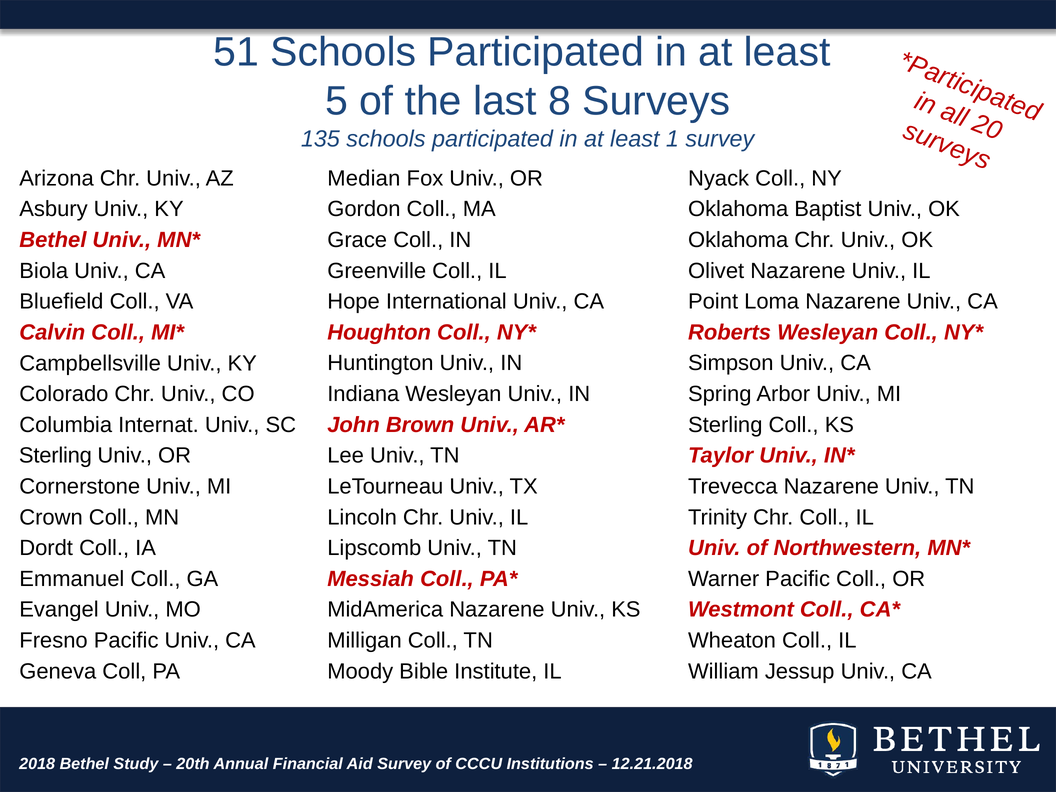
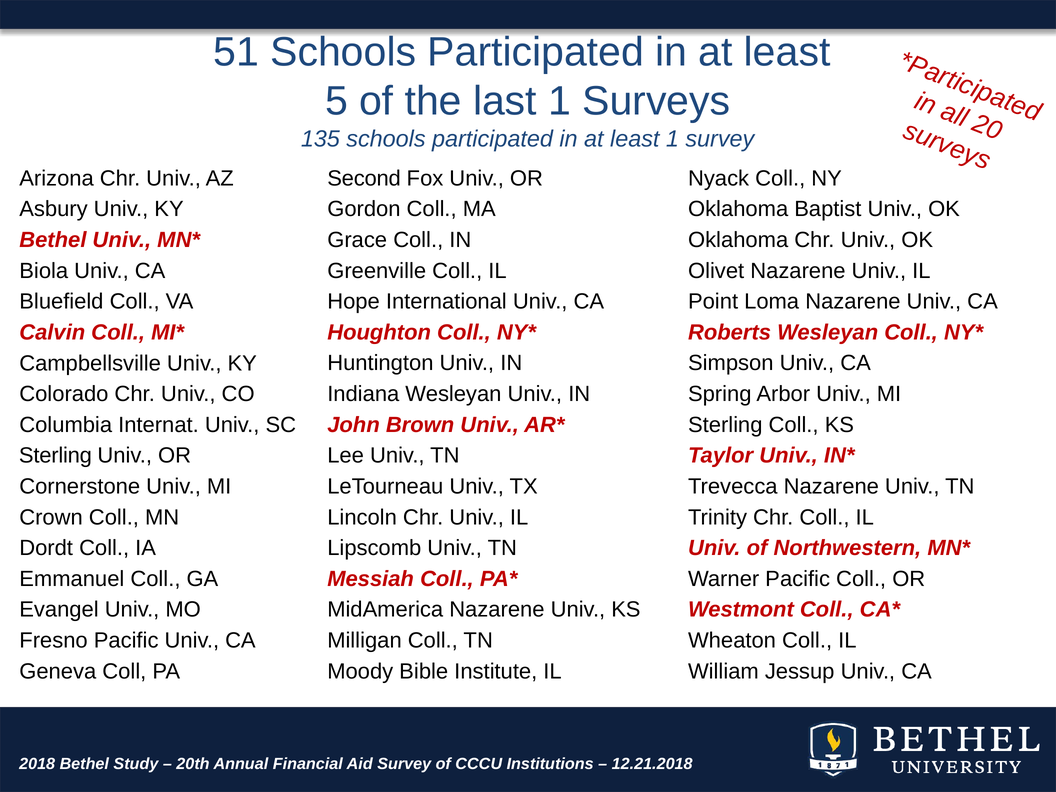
last 8: 8 -> 1
Median: Median -> Second
